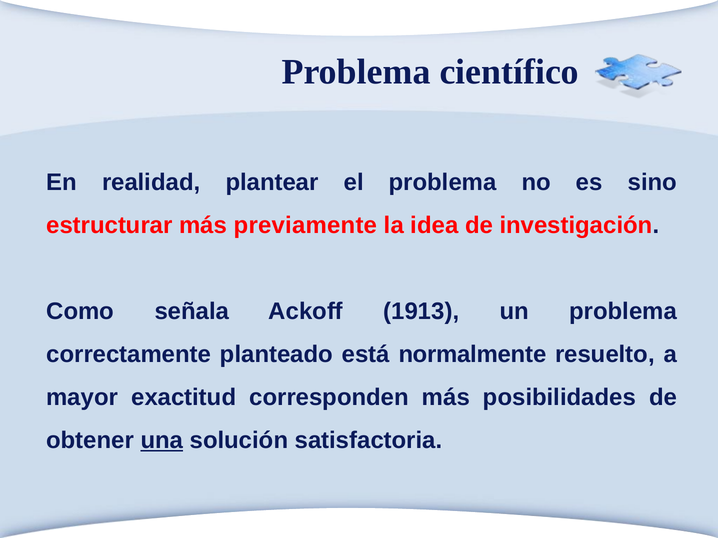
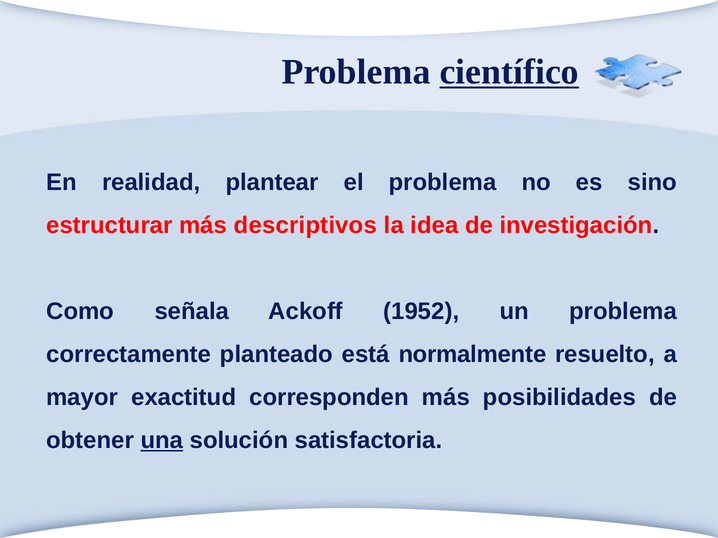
científico underline: none -> present
previamente: previamente -> descriptivos
1913: 1913 -> 1952
